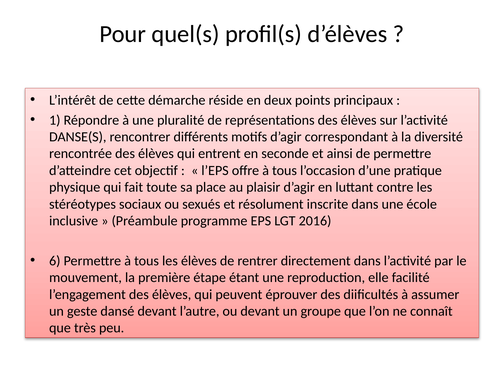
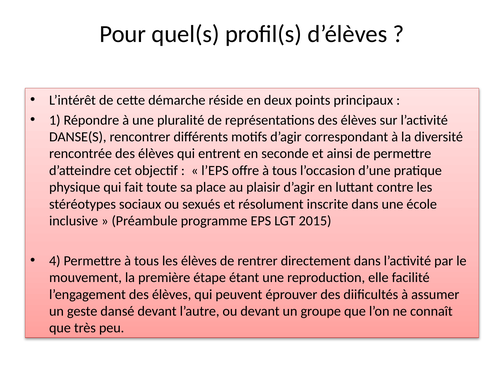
2016: 2016 -> 2015
6: 6 -> 4
